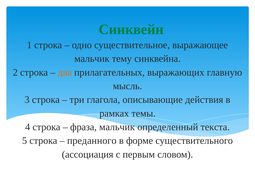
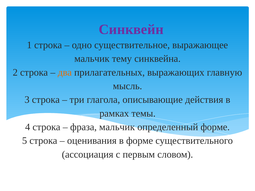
Синквейн colour: green -> purple
определенный текста: текста -> форме
преданного: преданного -> оценивания
